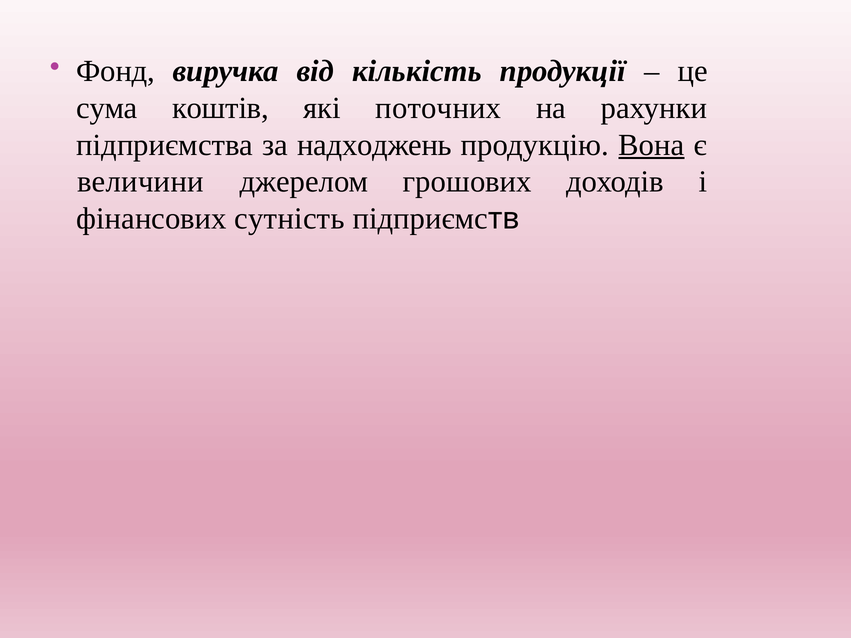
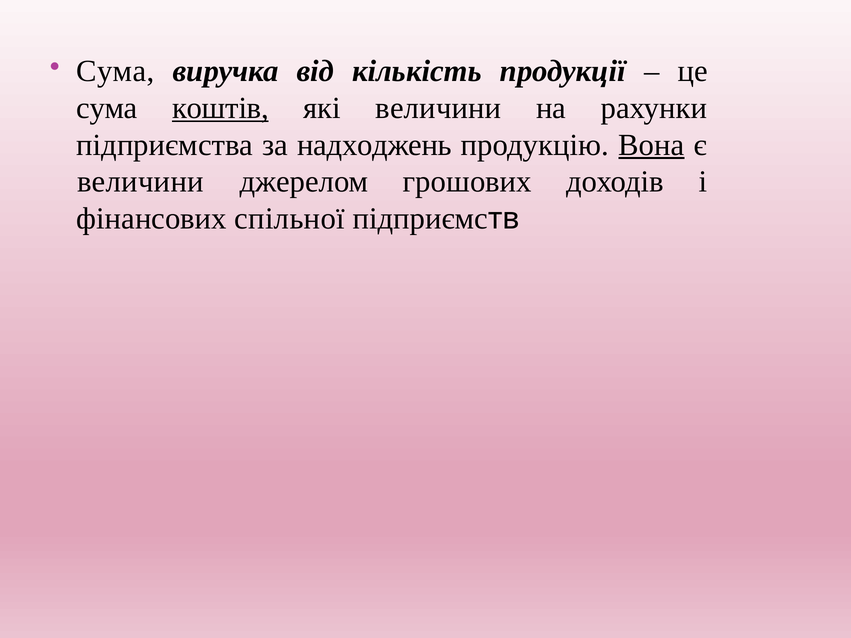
Фонд at (116, 71): Фонд -> Сума
коштів underline: none -> present
які поточних: поточних -> величини
сутність: сутність -> спільної
